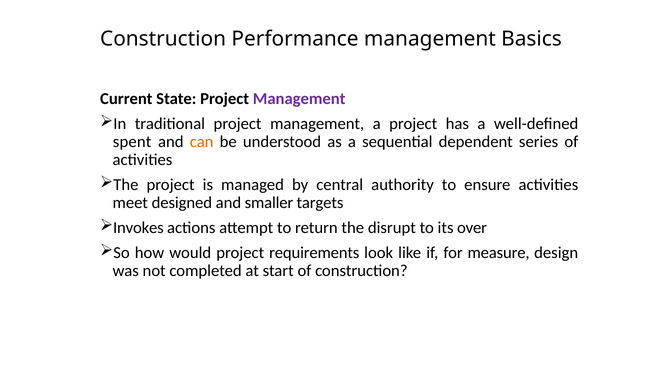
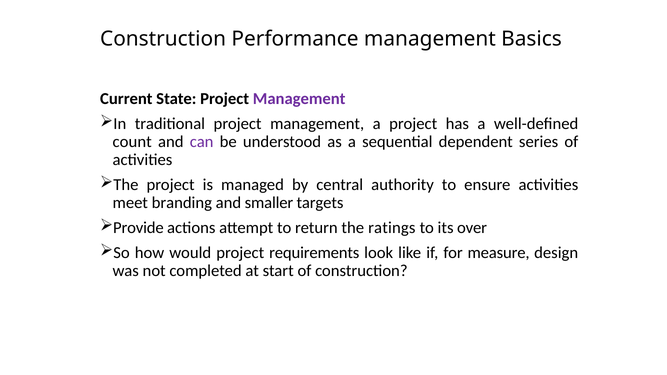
spent: spent -> count
can colour: orange -> purple
designed: designed -> branding
Invokes: Invokes -> Provide
disrupt: disrupt -> ratings
